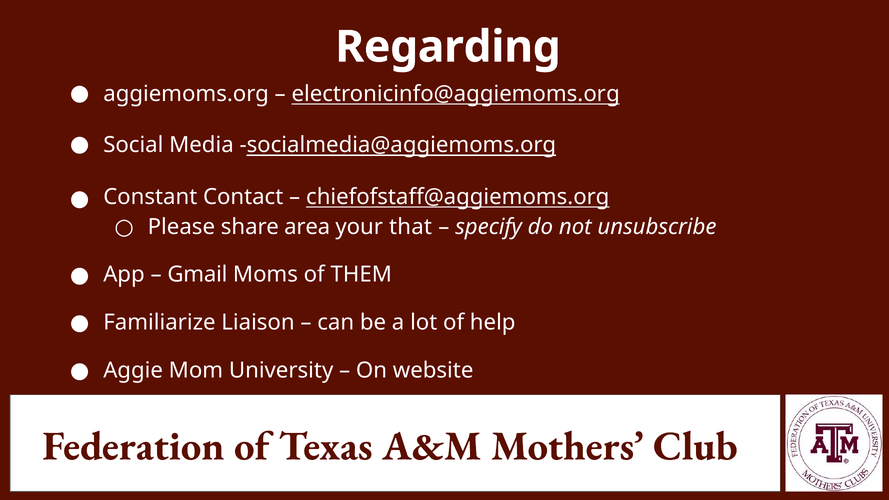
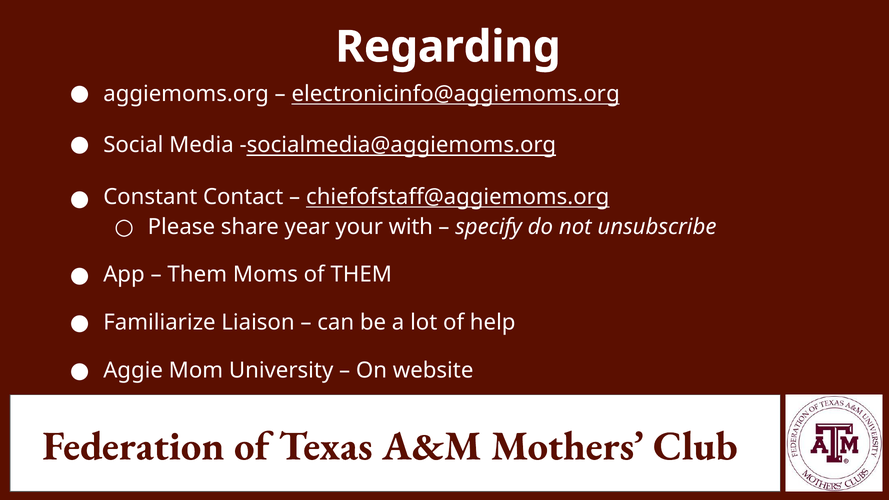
area: area -> year
that: that -> with
Gmail at (197, 275): Gmail -> Them
